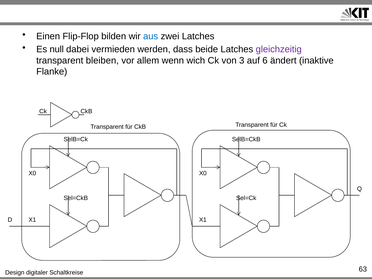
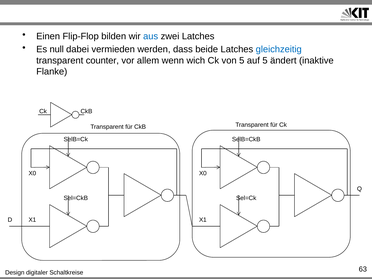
gleichzeitig colour: purple -> blue
bleiben: bleiben -> counter
von 3: 3 -> 5
auf 6: 6 -> 5
